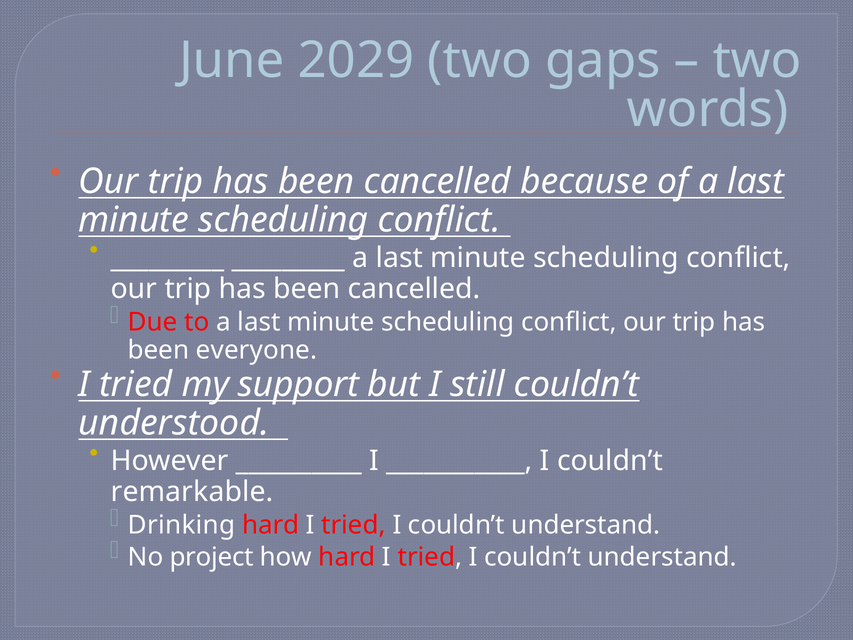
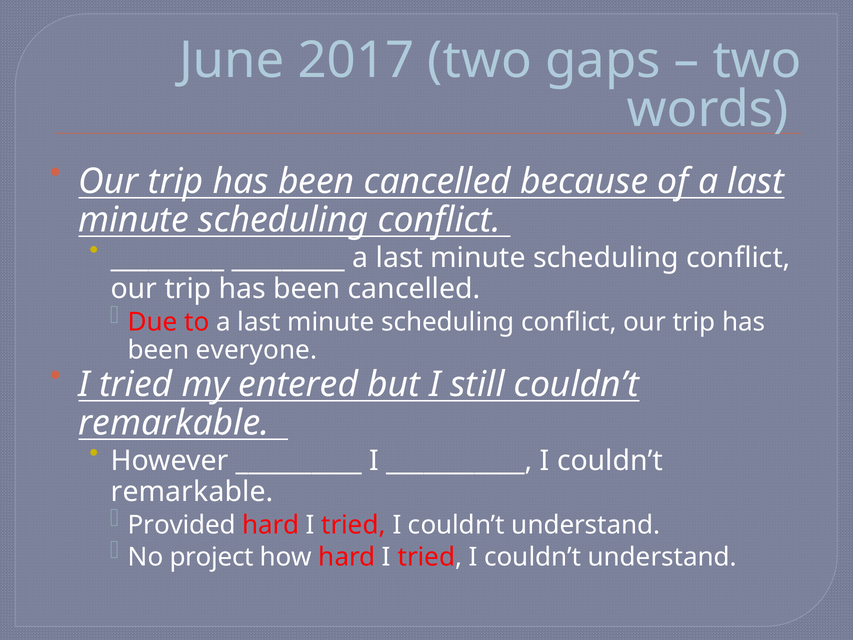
2029: 2029 -> 2017
support: support -> entered
understood at (174, 423): understood -> remarkable
Drinking: Drinking -> Provided
